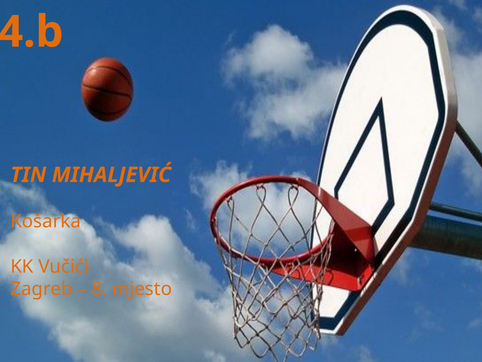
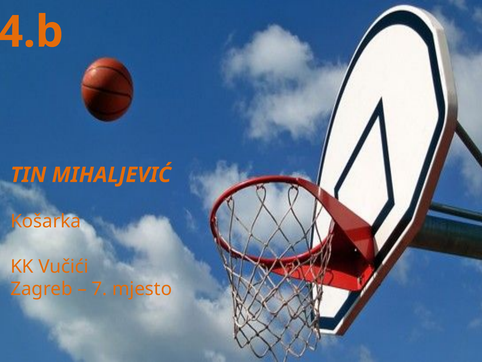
8: 8 -> 7
